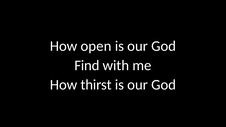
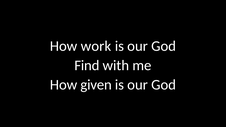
open: open -> work
thirst: thirst -> given
